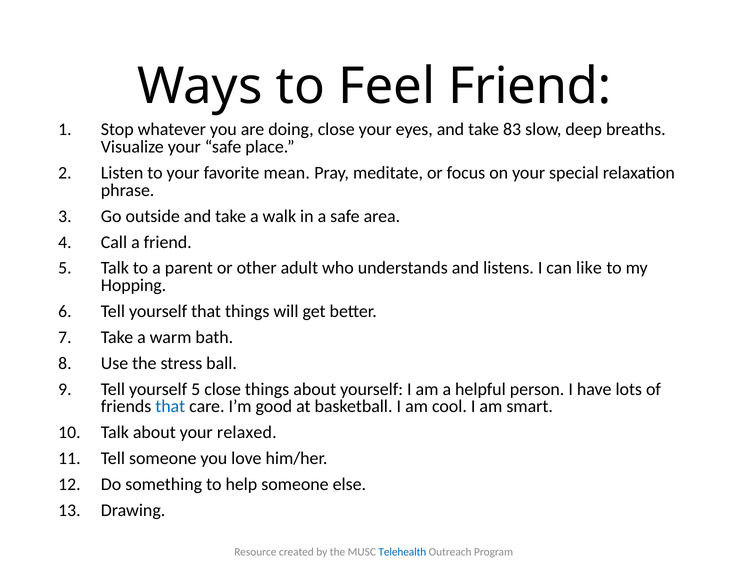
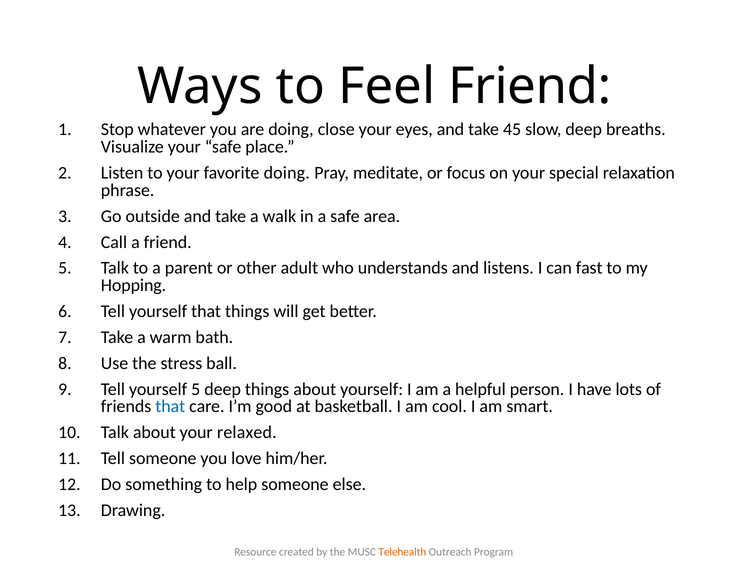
83: 83 -> 45
favorite mean: mean -> doing
like: like -> fast
5 close: close -> deep
Telehealth colour: blue -> orange
